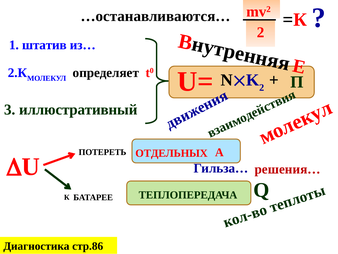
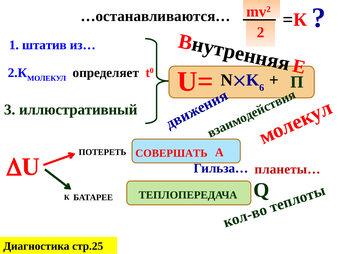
2 at (262, 87): 2 -> 6
ОТДЕЛЬНЫХ: ОТДЕЛЬНЫХ -> СОВЕРШАТЬ
решения…: решения… -> планеты…
стр.86: стр.86 -> стр.25
